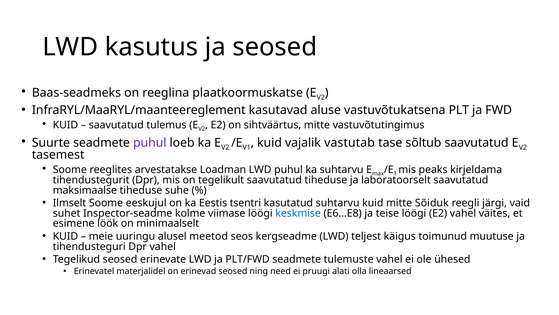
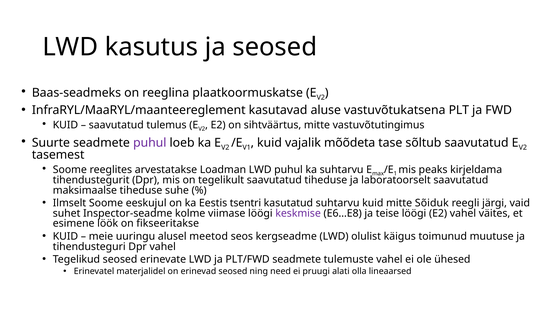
vastutab: vastutab -> mõõdeta
keskmise colour: blue -> purple
minimaalselt: minimaalselt -> fikseeritakse
teljest: teljest -> olulist
